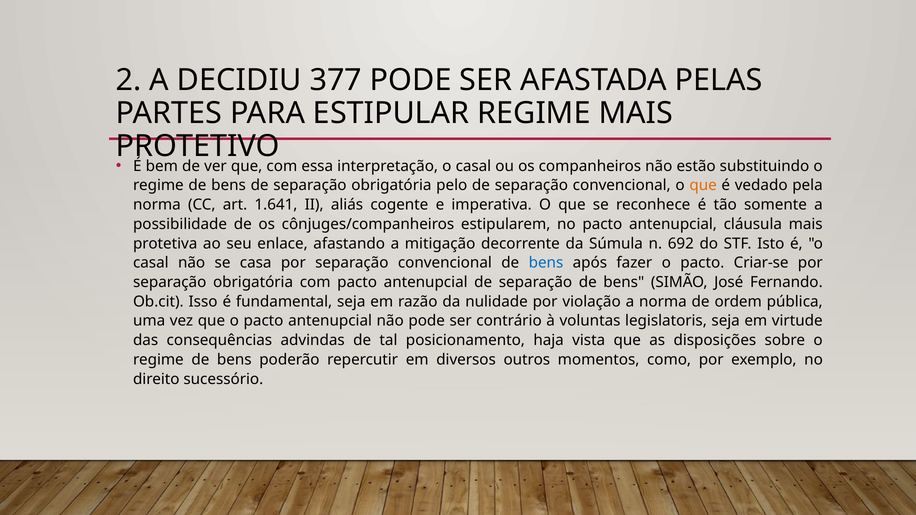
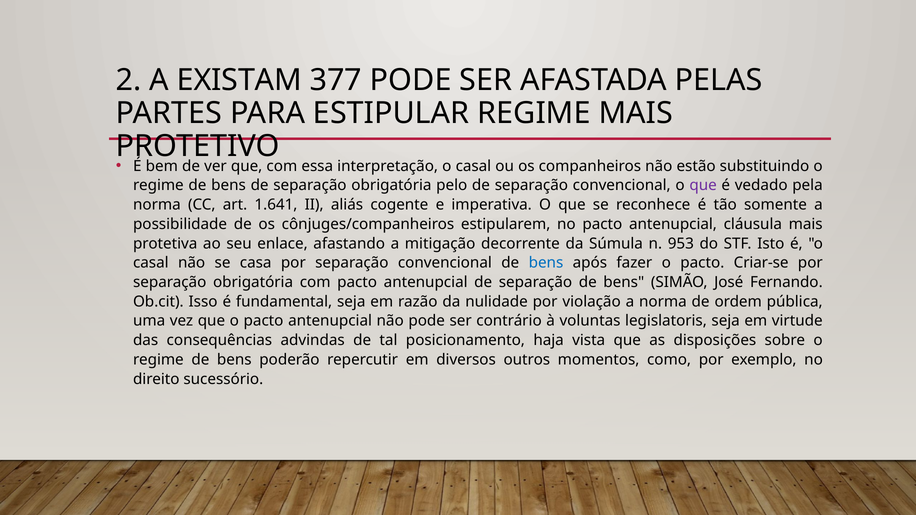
DECIDIU: DECIDIU -> EXISTAM
que at (703, 186) colour: orange -> purple
692: 692 -> 953
